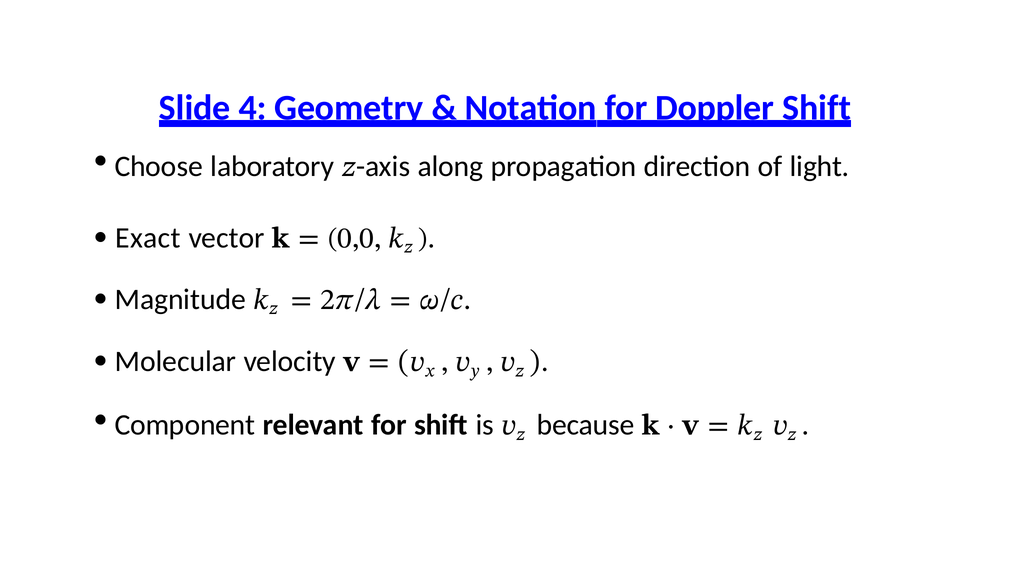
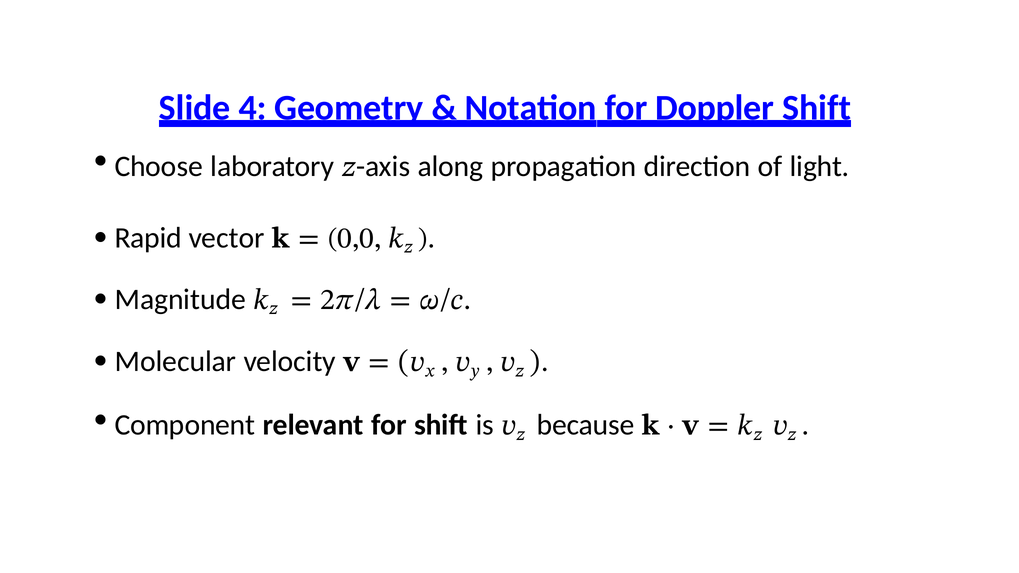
Exact: Exact -> Rapid
